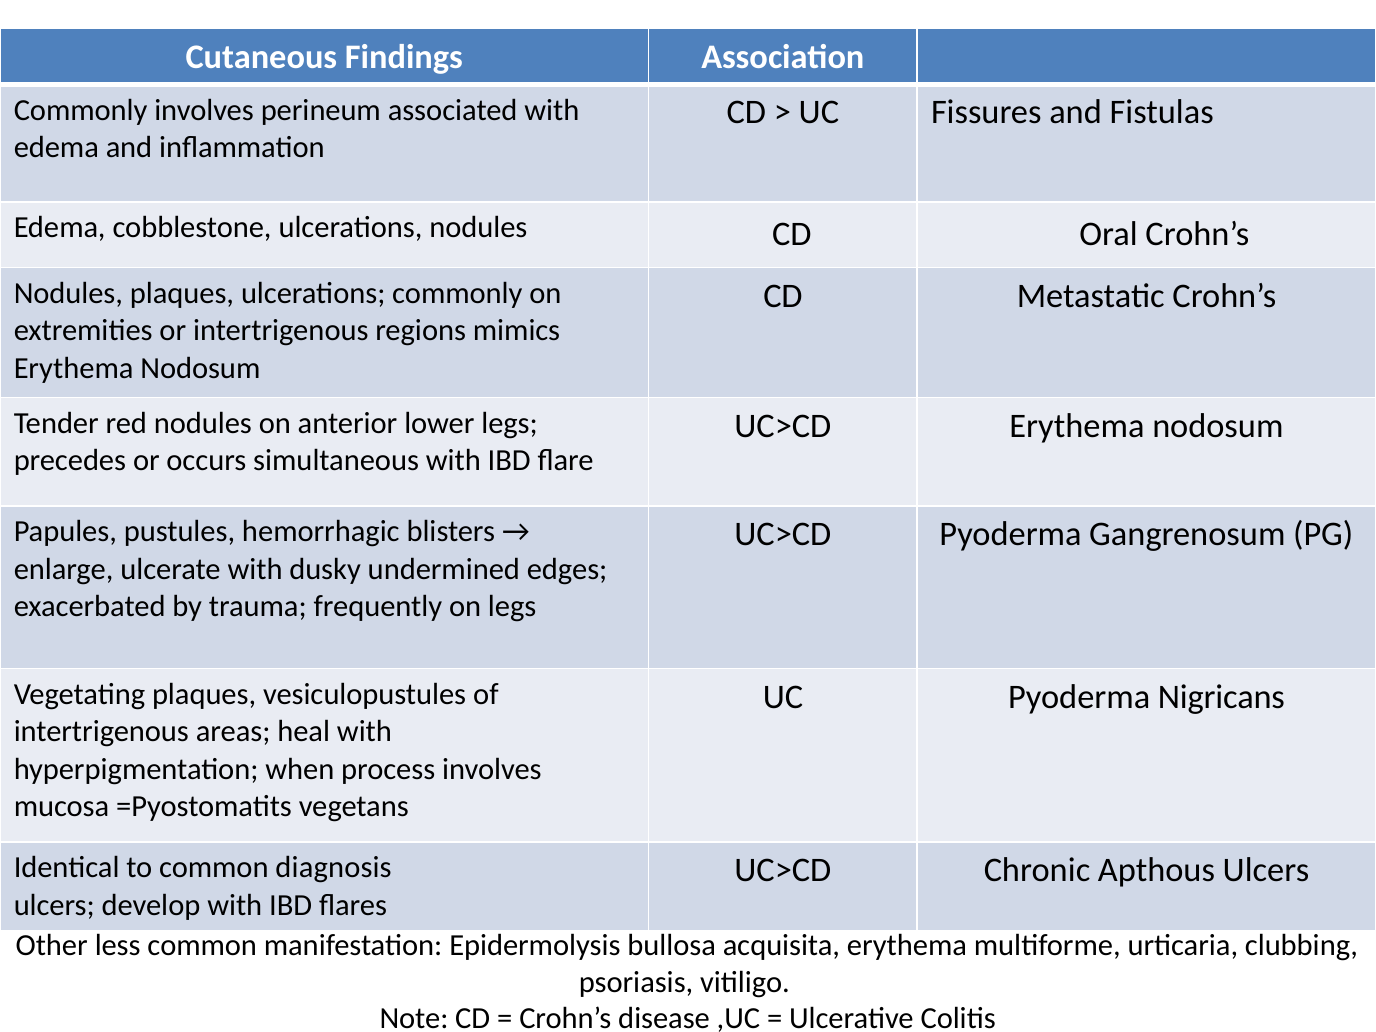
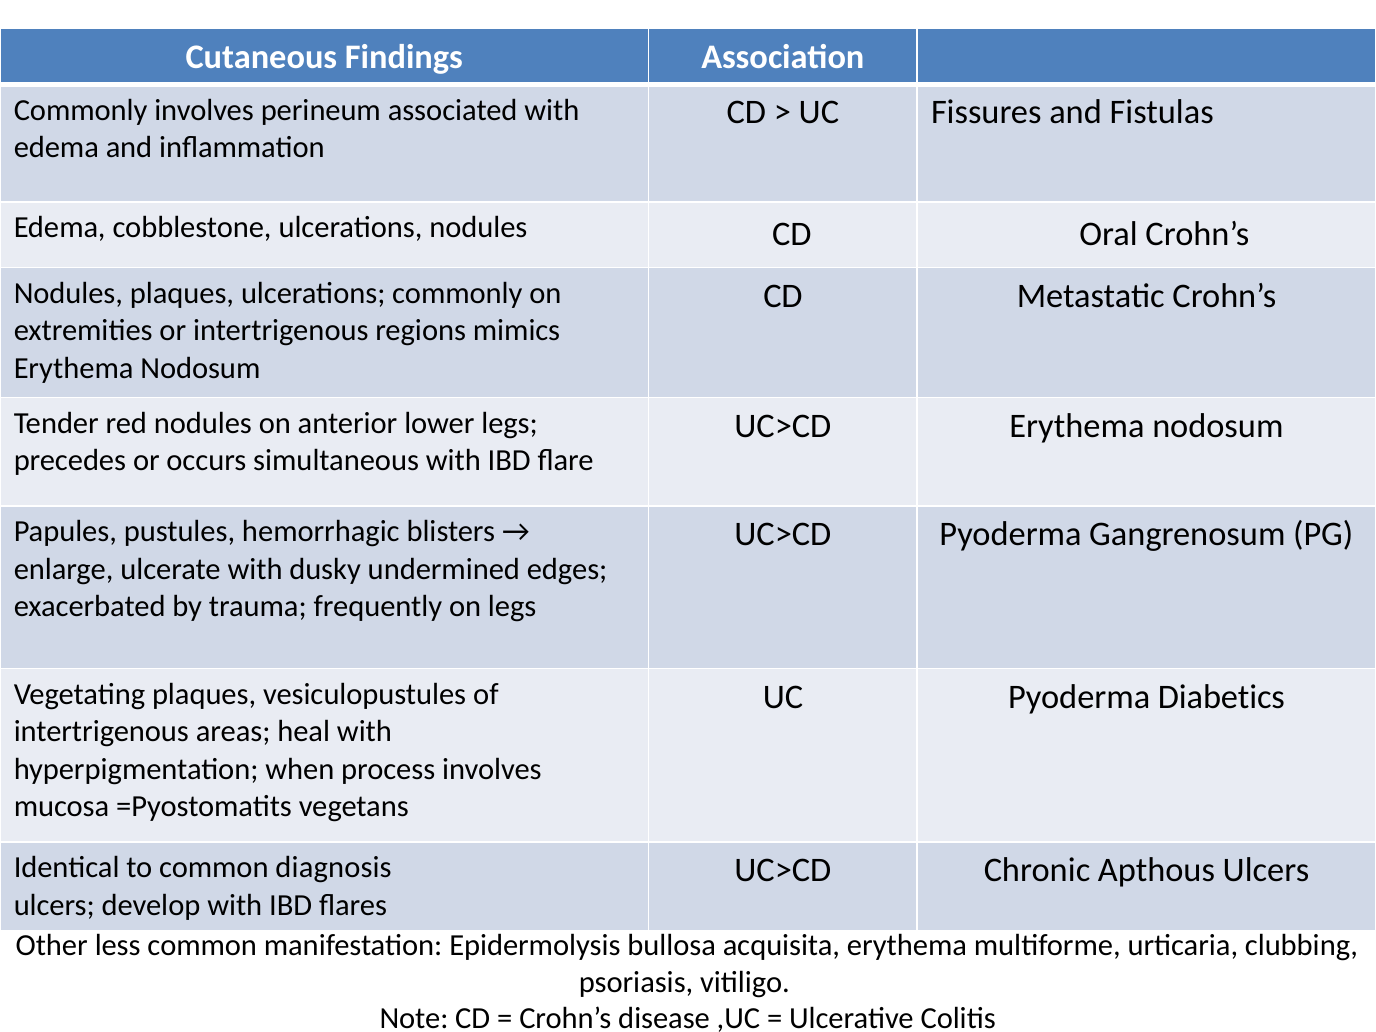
Nigricans: Nigricans -> Diabetics
